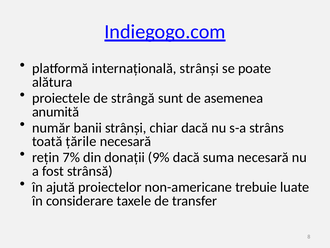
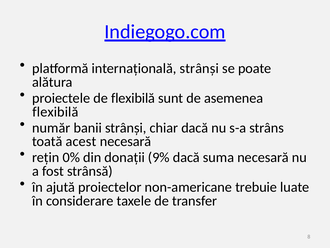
de strângă: strângă -> flexibilă
anumită at (56, 112): anumită -> flexibilă
țările: țările -> acest
7%: 7% -> 0%
